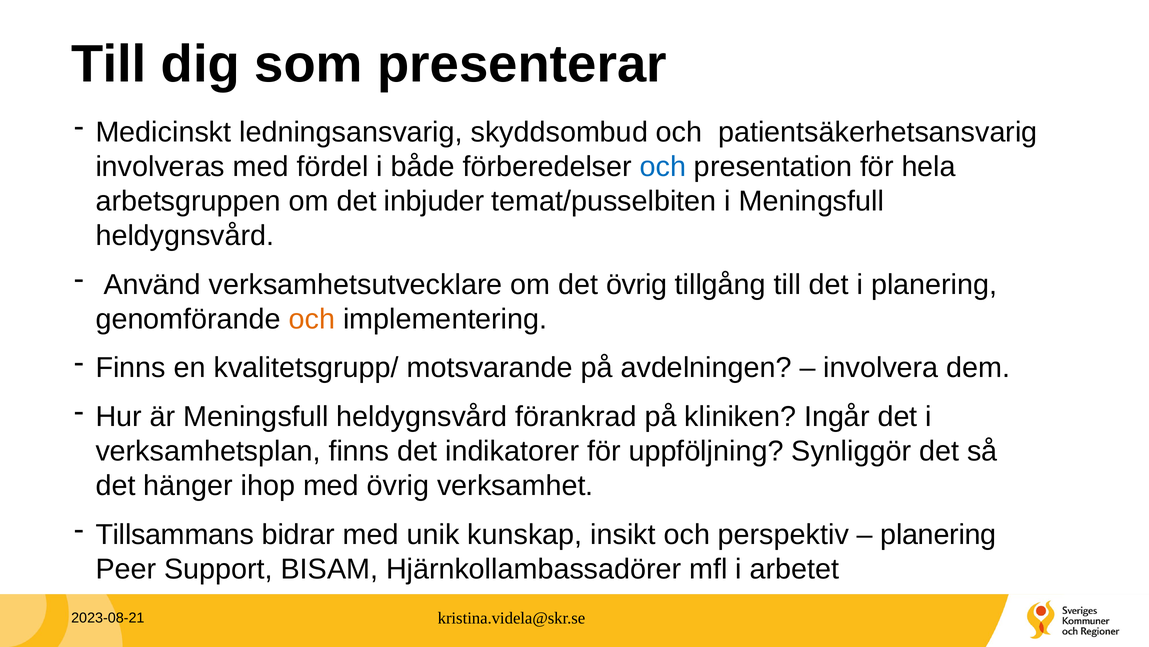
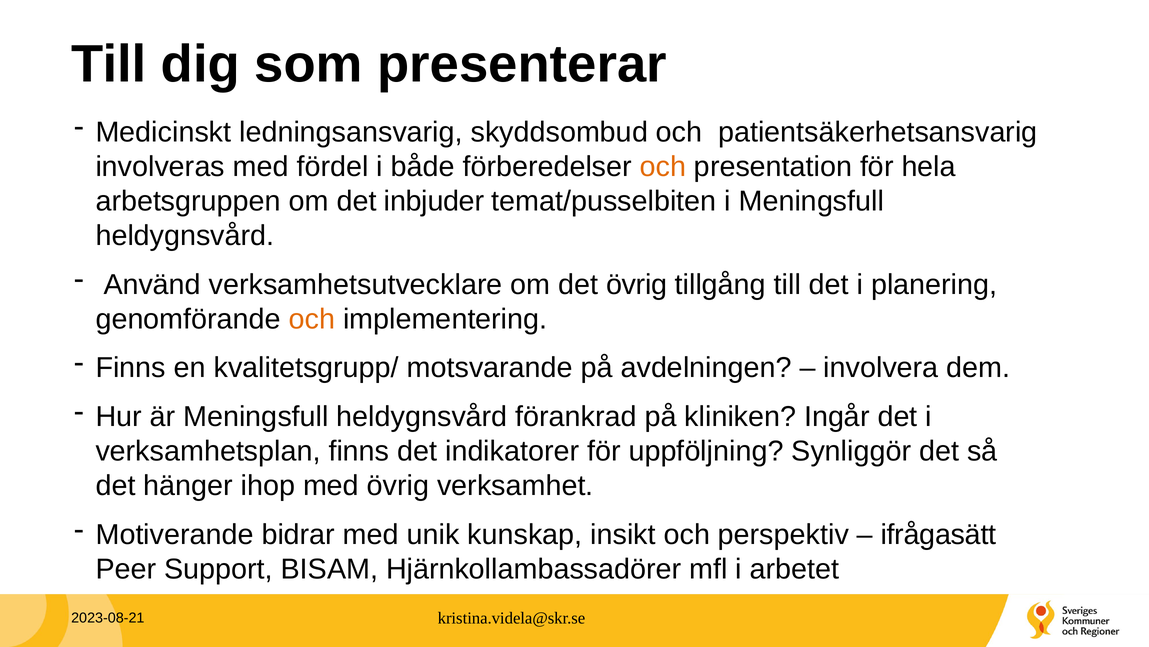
och at (663, 166) colour: blue -> orange
Tillsammans: Tillsammans -> Motiverande
planering at (938, 534): planering -> ifrågasätt
